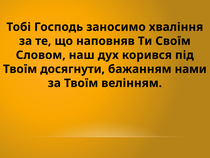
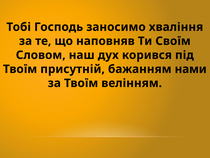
досягнути: досягнути -> присутній
